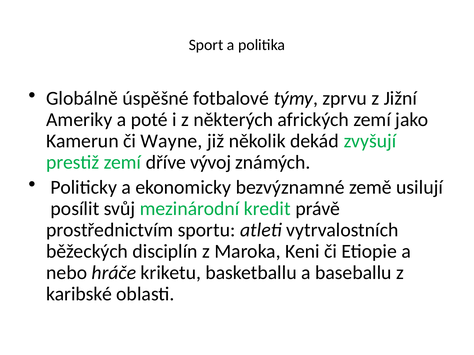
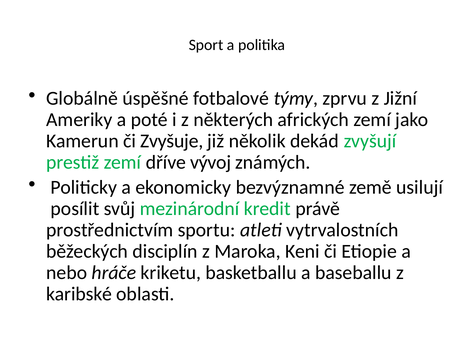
Wayne: Wayne -> Zvyšuje
